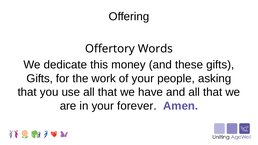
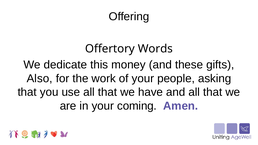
Gifts at (40, 79): Gifts -> Also
forever: forever -> coming
